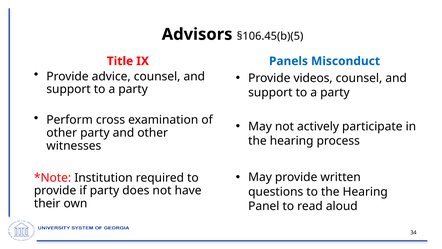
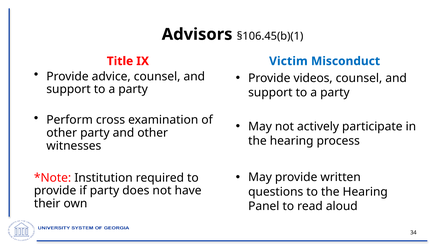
§106.45(b)(5: §106.45(b)(5 -> §106.45(b)(1
Panels: Panels -> Victim
